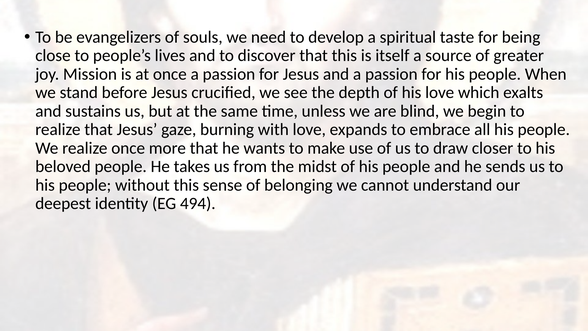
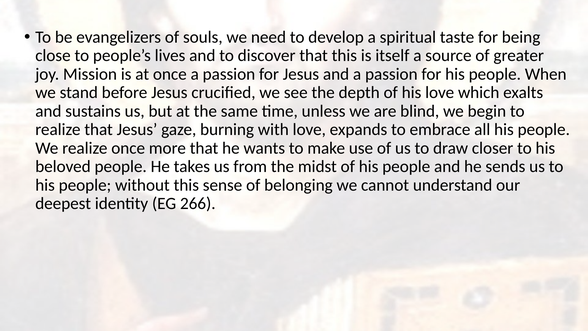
494: 494 -> 266
